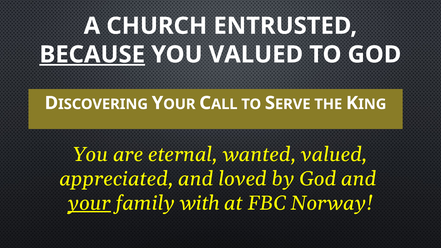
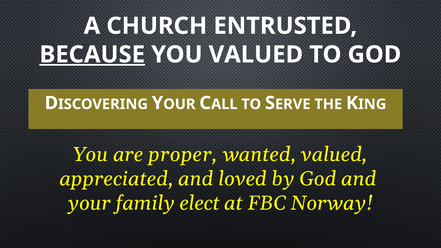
eternal: eternal -> proper
your underline: present -> none
with: with -> elect
